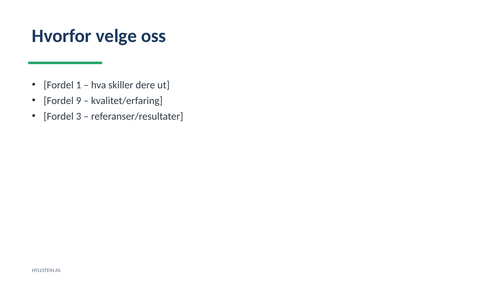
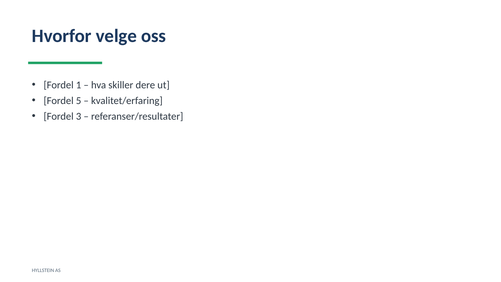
9: 9 -> 5
